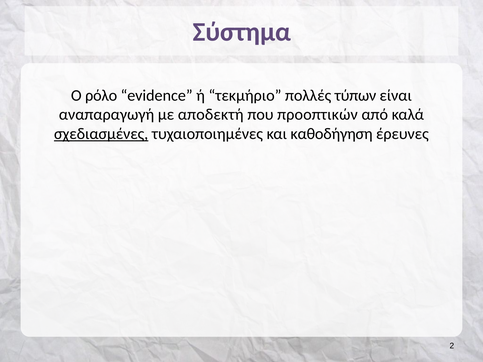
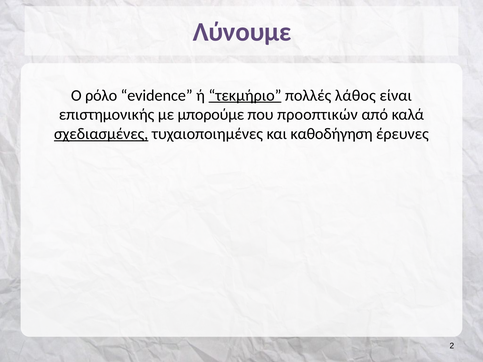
Σύστημα: Σύστημα -> Λύνουμε
τεκμήριο underline: none -> present
τύπων: τύπων -> λάθος
αναπαραγωγή: αναπαραγωγή -> επιστημονικής
αποδεκτή: αποδεκτή -> μπορούμε
